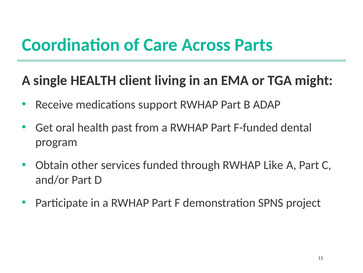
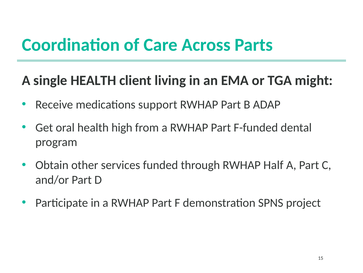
past: past -> high
Like: Like -> Half
